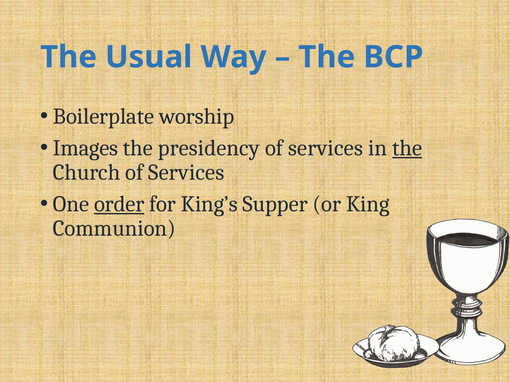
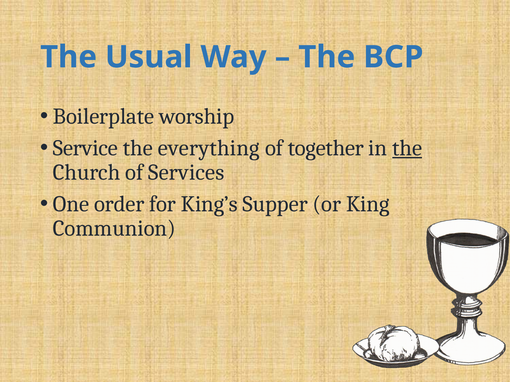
Images: Images -> Service
presidency: presidency -> everything
services at (326, 148): services -> together
order underline: present -> none
